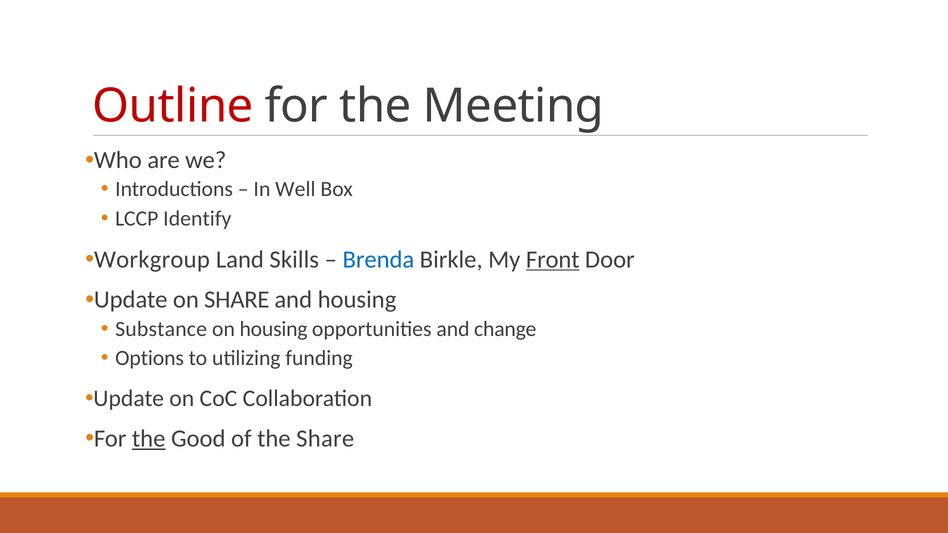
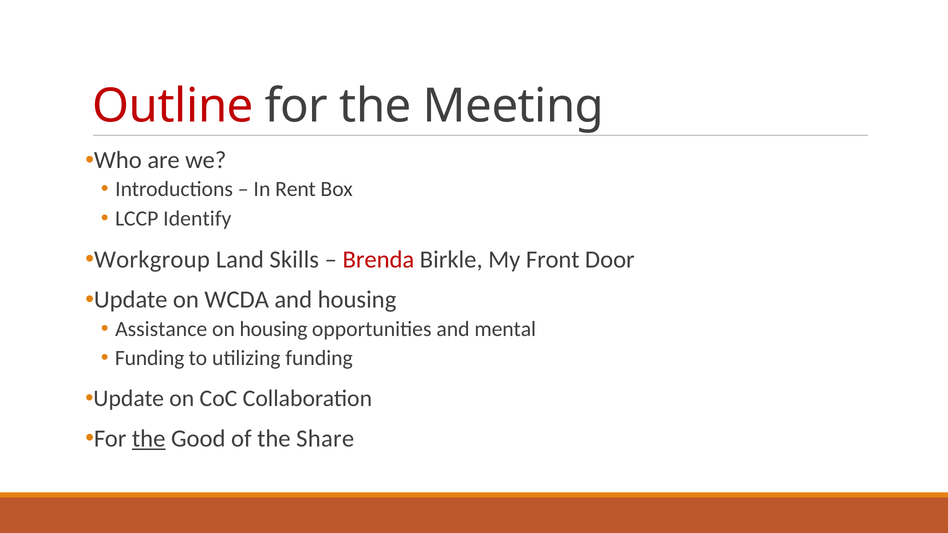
Well: Well -> Rent
Brenda colour: blue -> red
Front underline: present -> none
on SHARE: SHARE -> WCDA
Substance: Substance -> Assistance
change: change -> mental
Options at (150, 358): Options -> Funding
